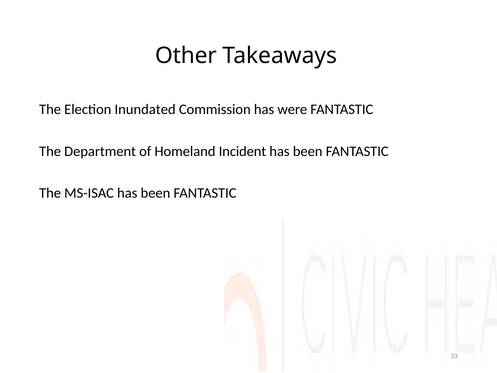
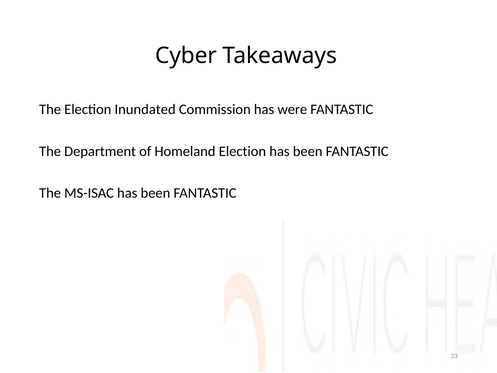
Other: Other -> Cyber
Homeland Incident: Incident -> Election
